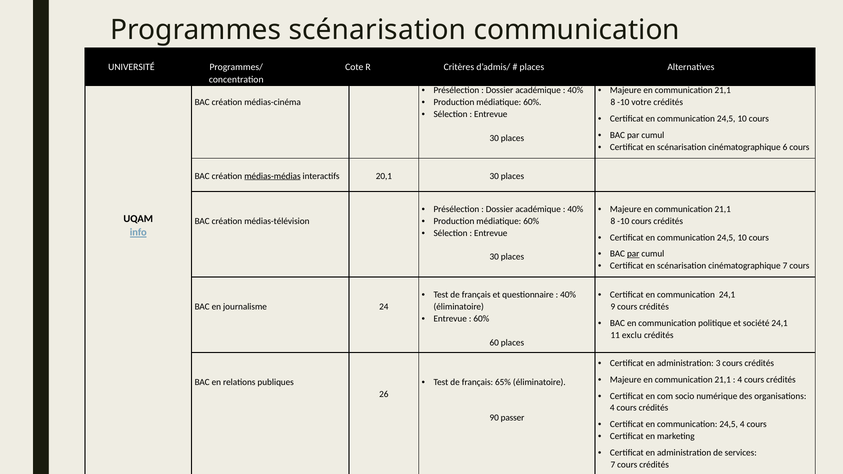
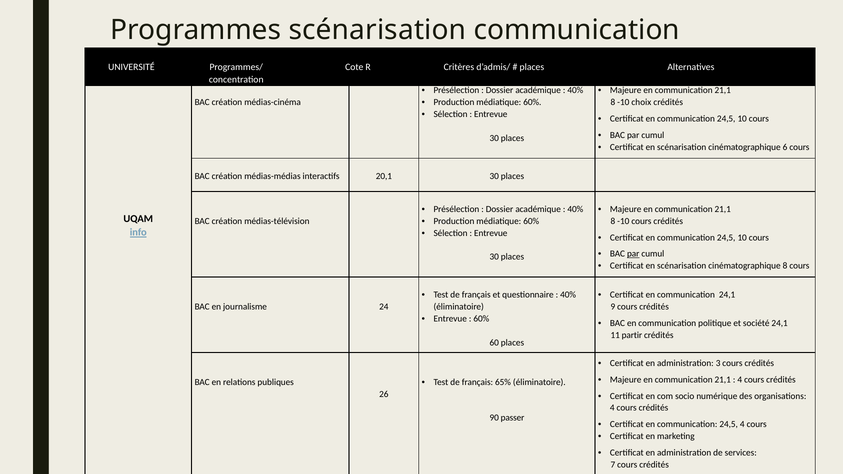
votre: votre -> choix
médias-médias underline: present -> none
cinématographique 7: 7 -> 8
exclu: exclu -> partir
